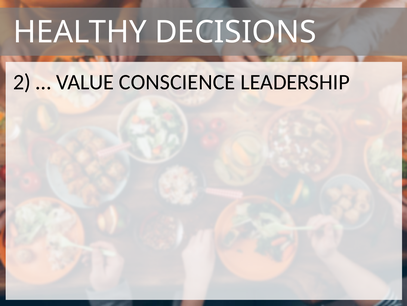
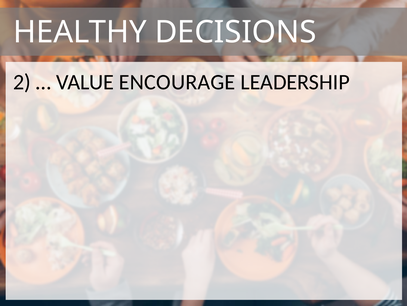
CONSCIENCE: CONSCIENCE -> ENCOURAGE
